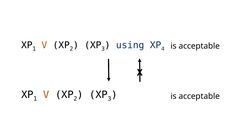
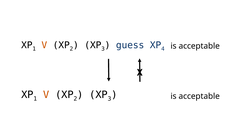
using: using -> guess
